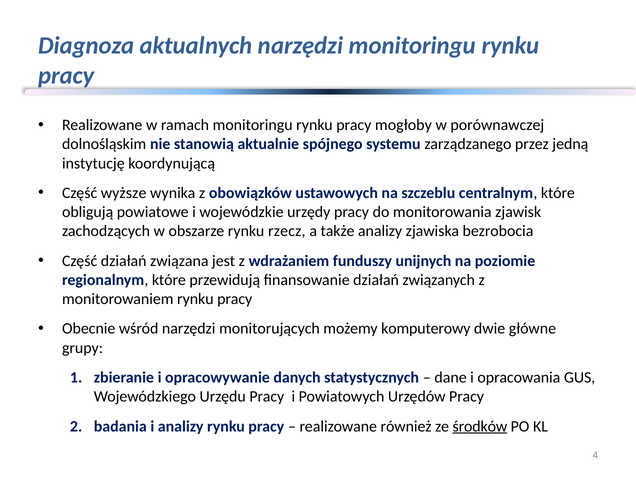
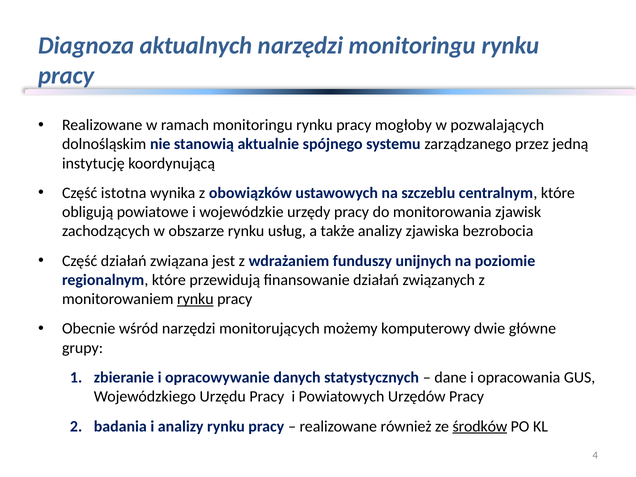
porównawczej: porównawczej -> pozwalających
wyższe: wyższe -> istotna
rzecz: rzecz -> usług
rynku at (195, 299) underline: none -> present
